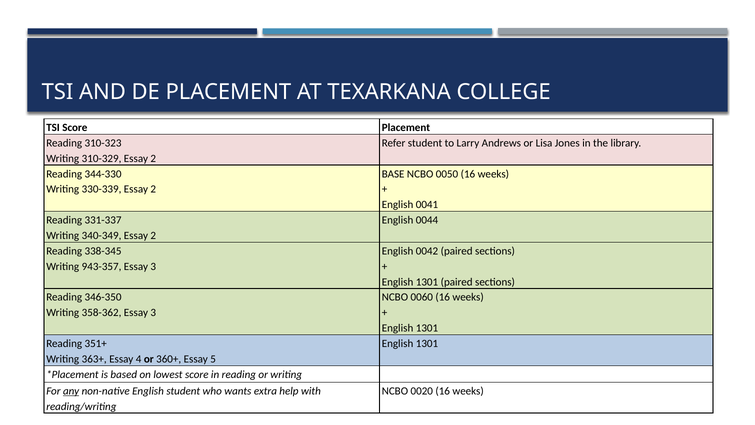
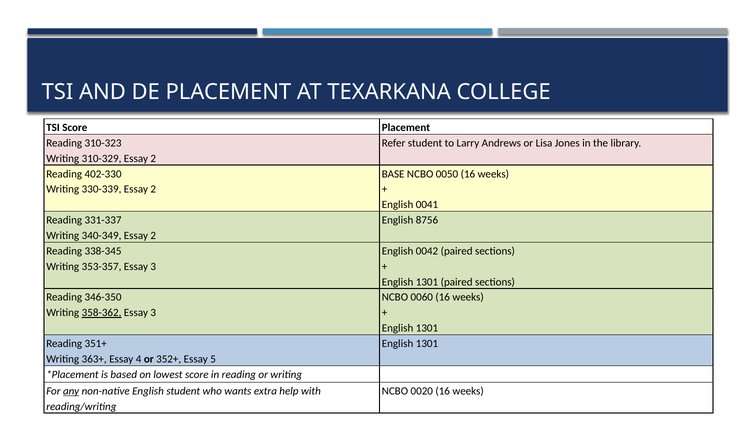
344-330: 344-330 -> 402-330
0044: 0044 -> 8756
943-357: 943-357 -> 353-357
358-362 underline: none -> present
360+: 360+ -> 352+
